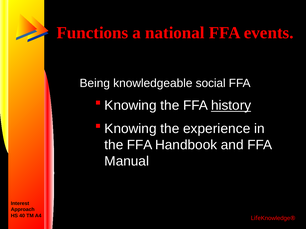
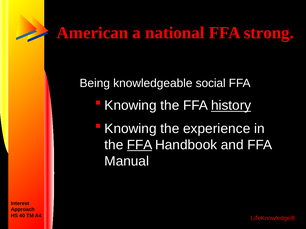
Functions: Functions -> American
events: events -> strong
FFA at (140, 145) underline: none -> present
